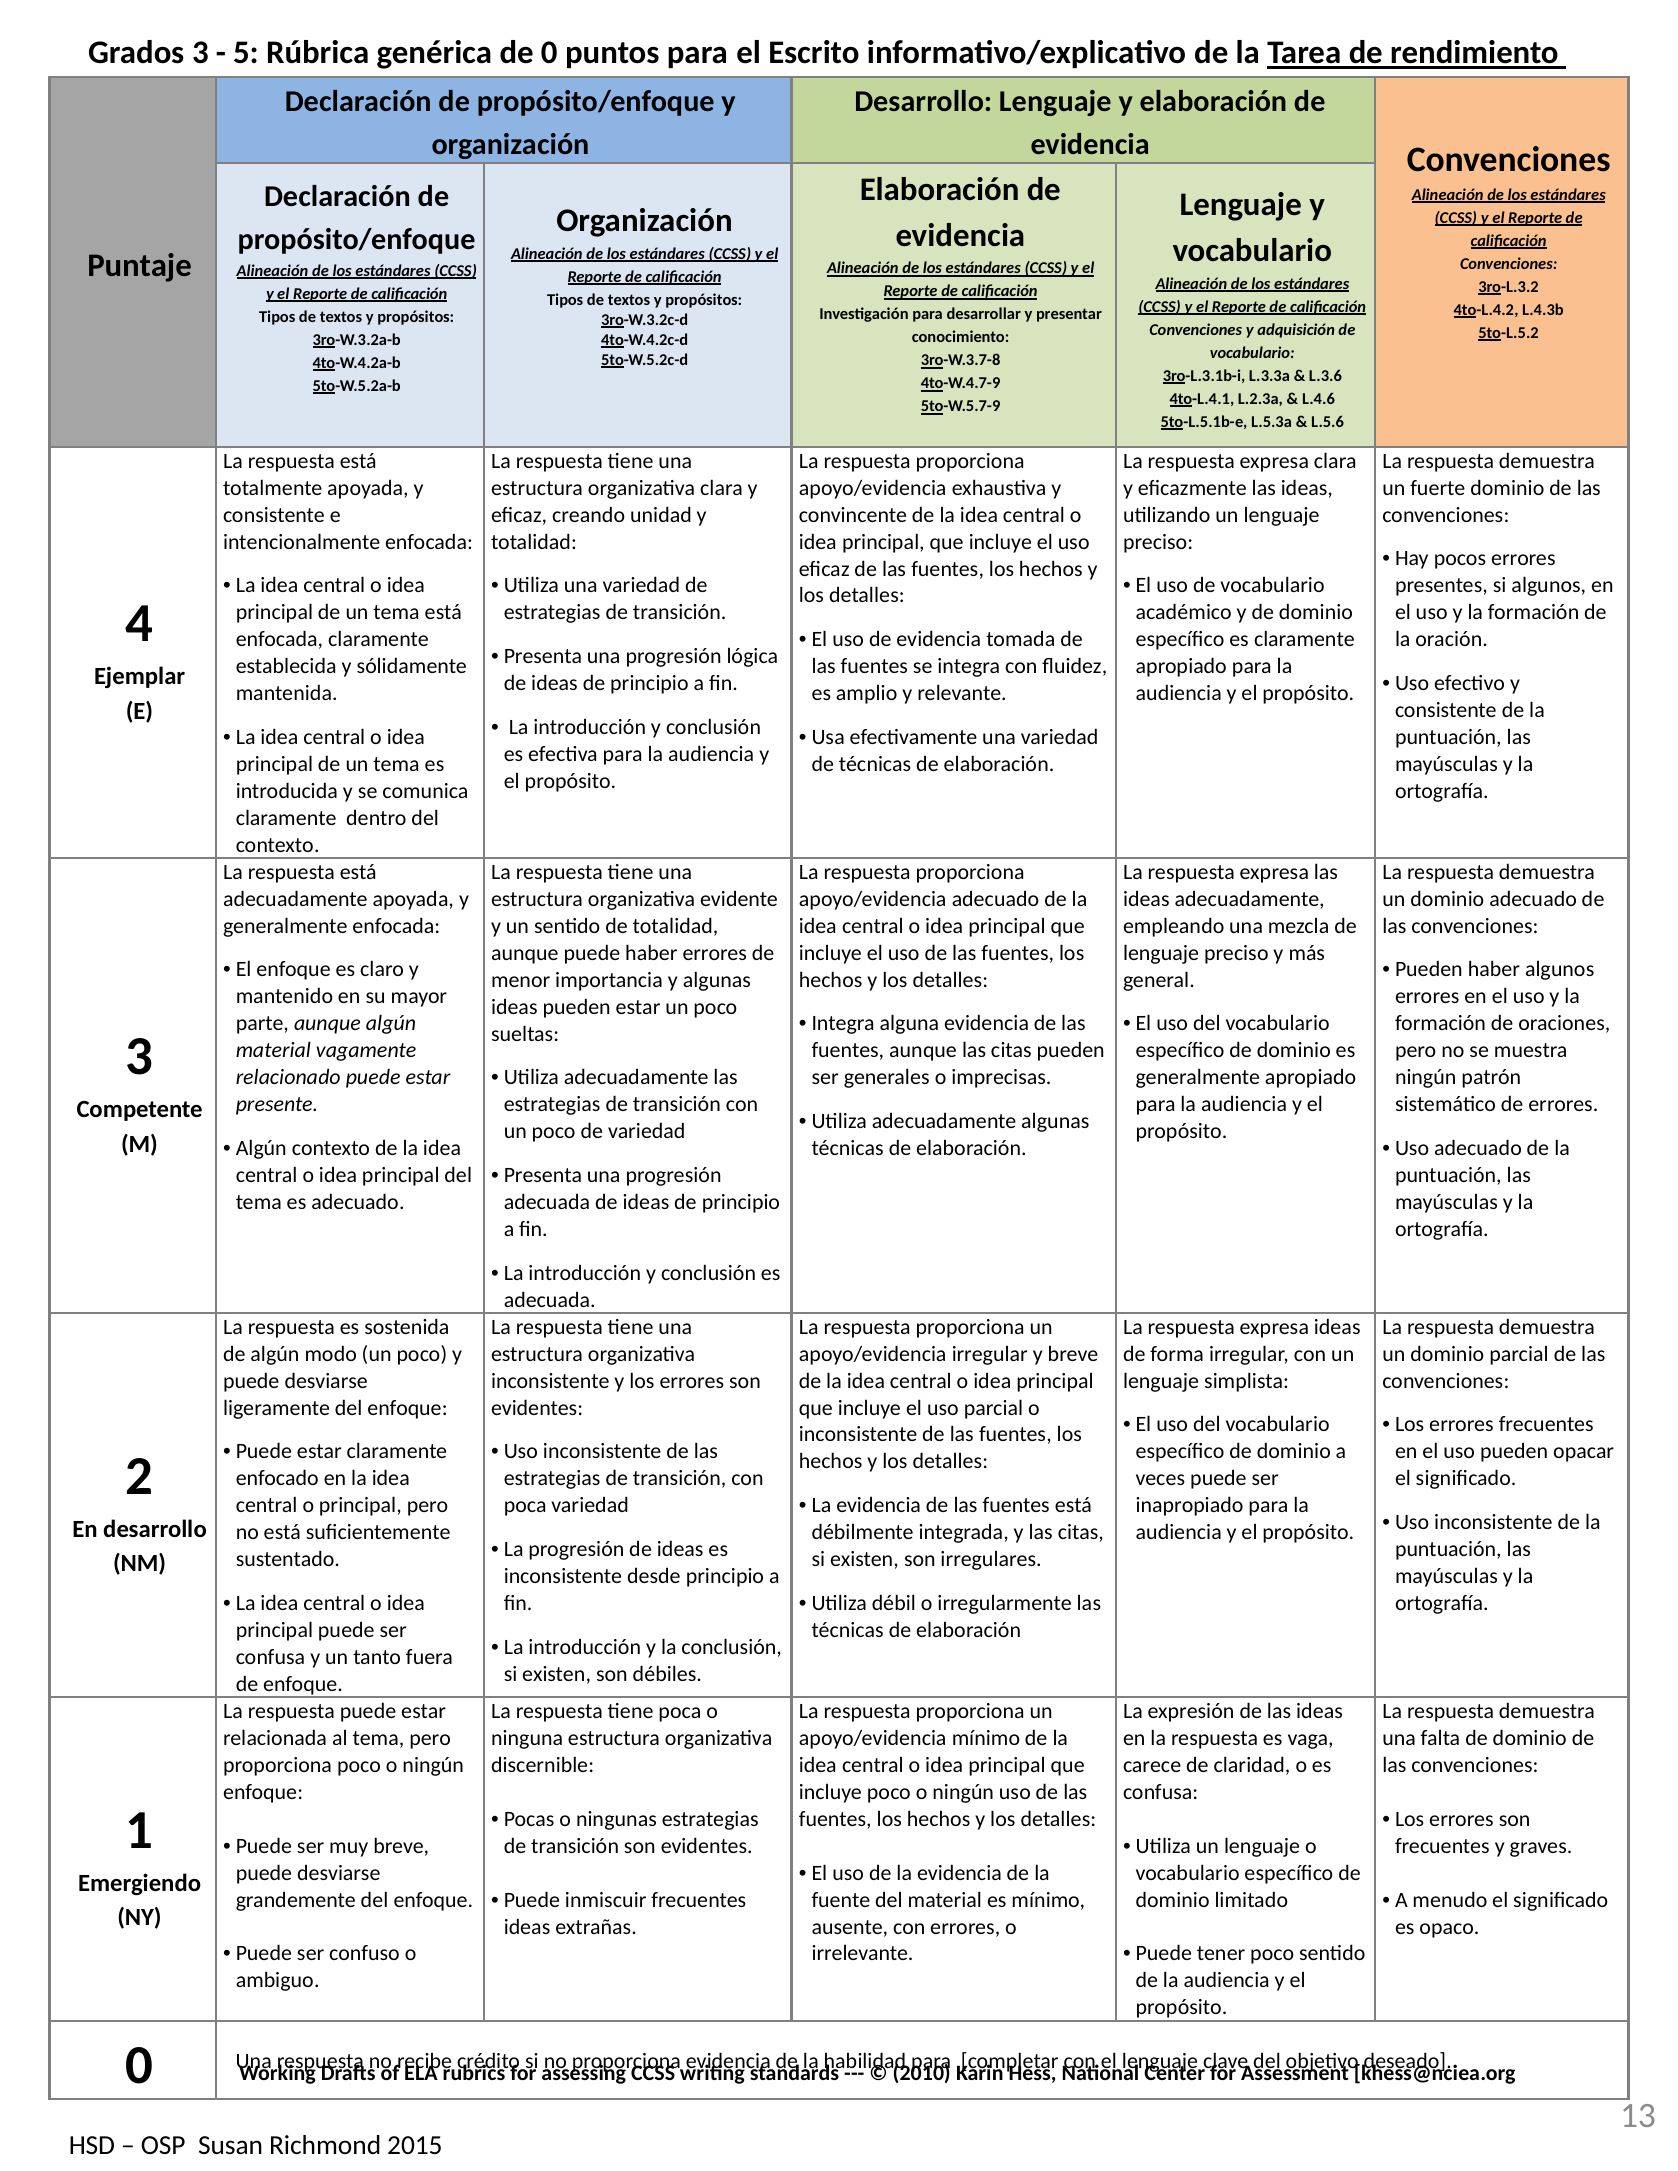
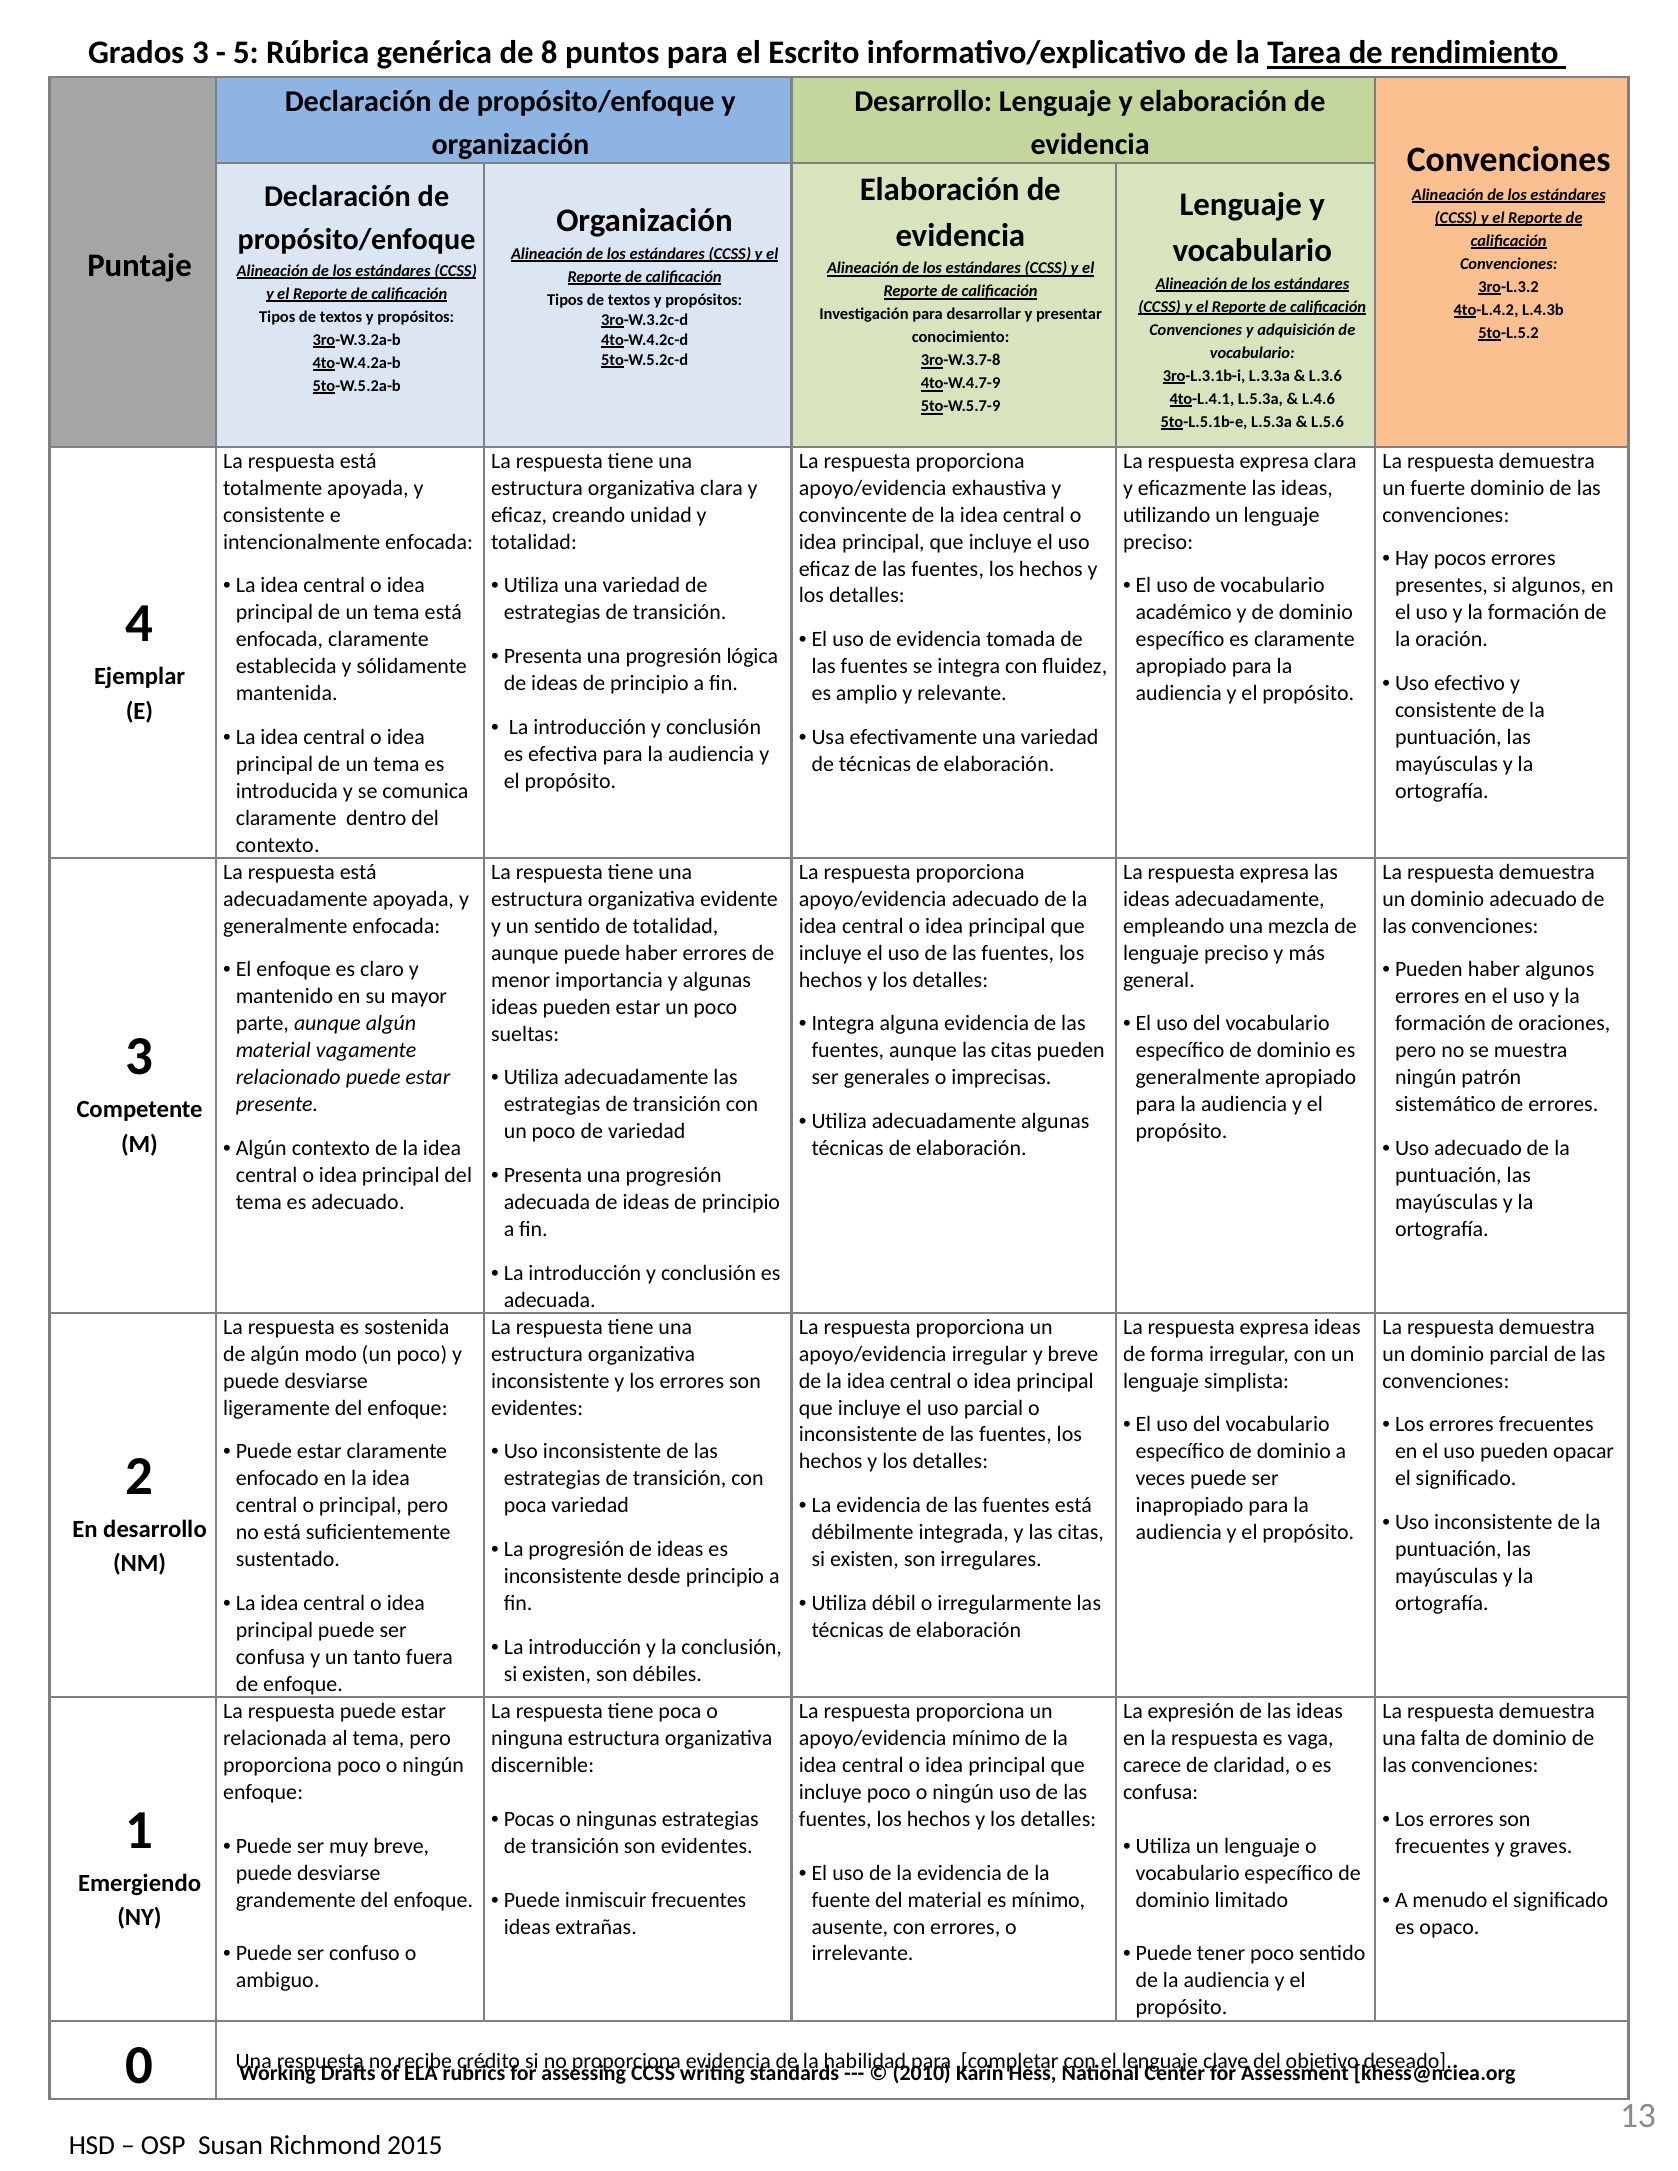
de 0: 0 -> 8
4to-L.4.1 L.2.3a: L.2.3a -> L.5.3a
